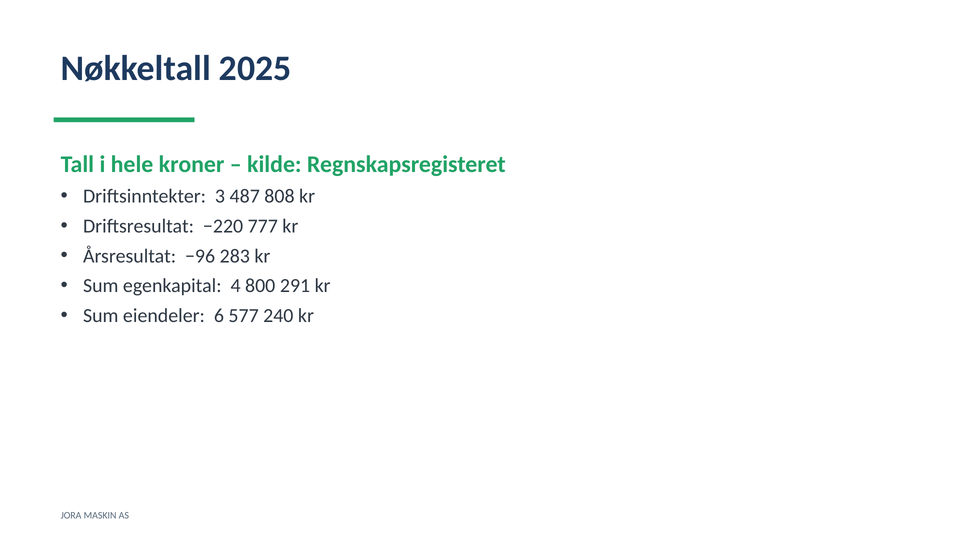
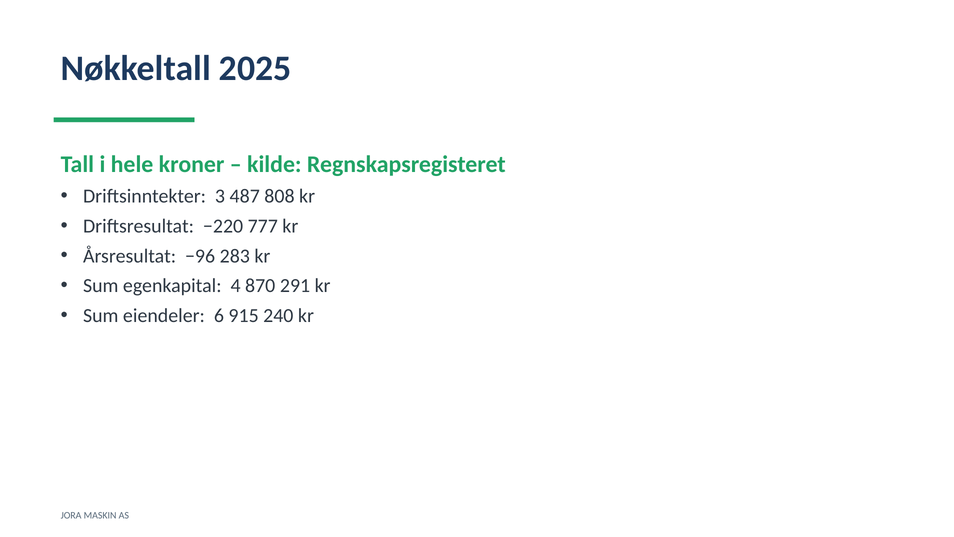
800: 800 -> 870
577: 577 -> 915
